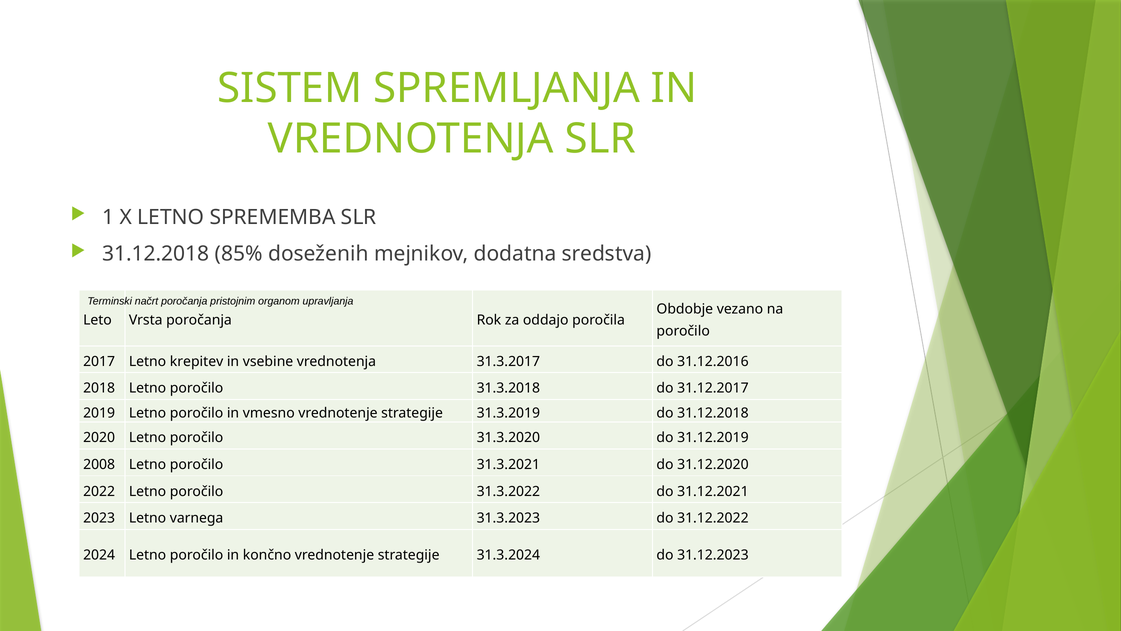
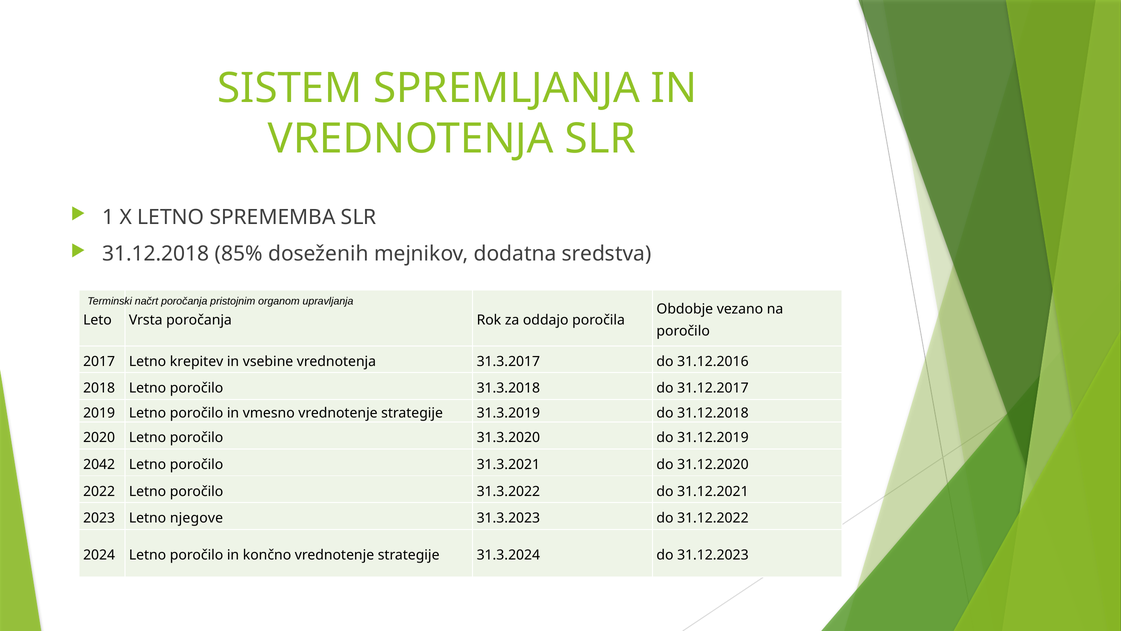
2008: 2008 -> 2042
varnega: varnega -> njegove
